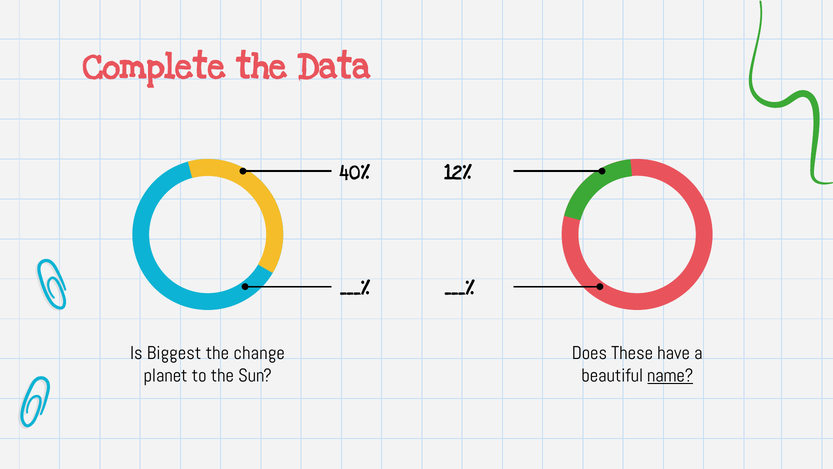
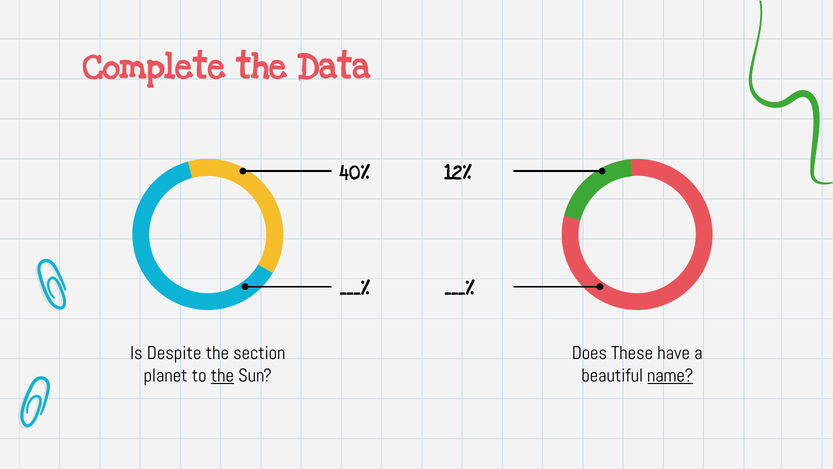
Biggest: Biggest -> Despite
change: change -> section
the at (222, 375) underline: none -> present
